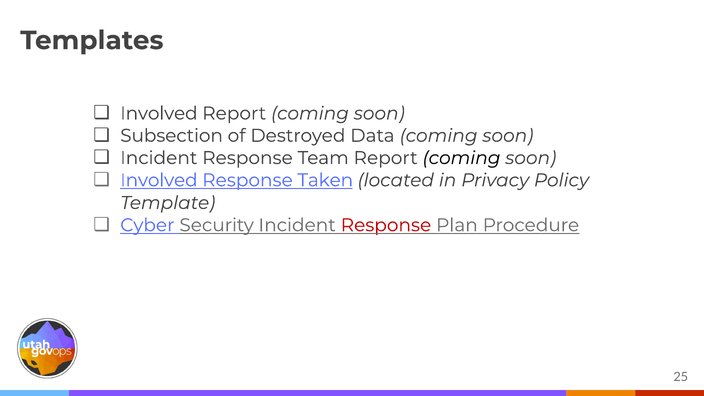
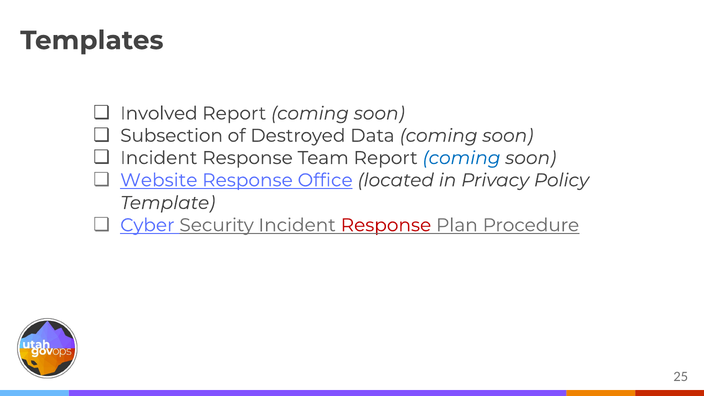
coming at (462, 158) colour: black -> blue
Involved at (159, 180): Involved -> Website
Taken: Taken -> Office
